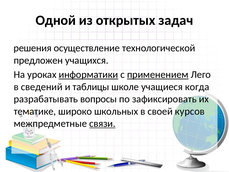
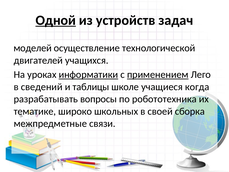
Одной underline: none -> present
открытых: открытых -> устройств
решения: решения -> моделей
предложен: предложен -> двигателей
зафиксировать: зафиксировать -> робототехника
курсов: курсов -> сборка
связи underline: present -> none
